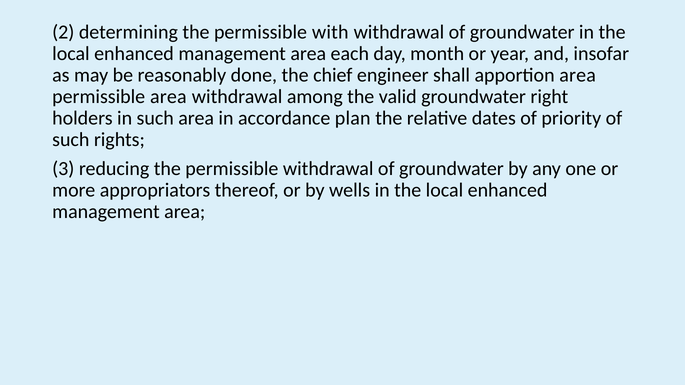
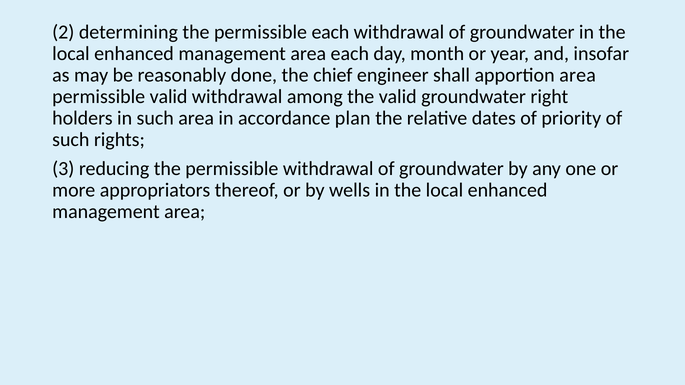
permissible with: with -> each
permissible area: area -> valid
